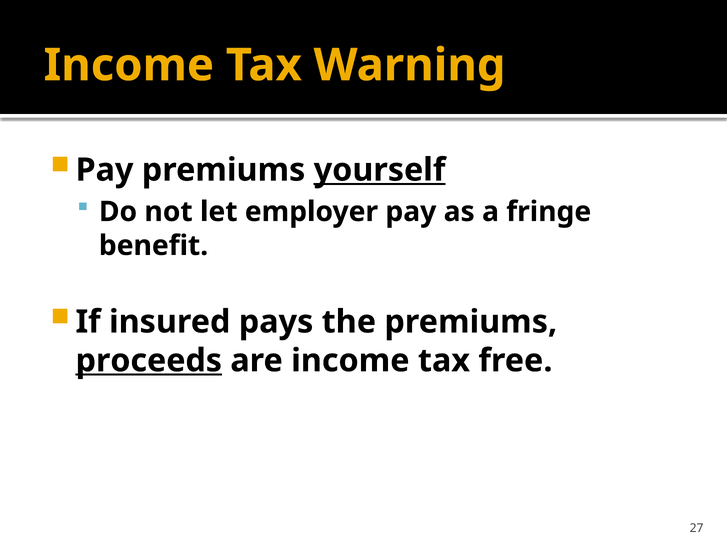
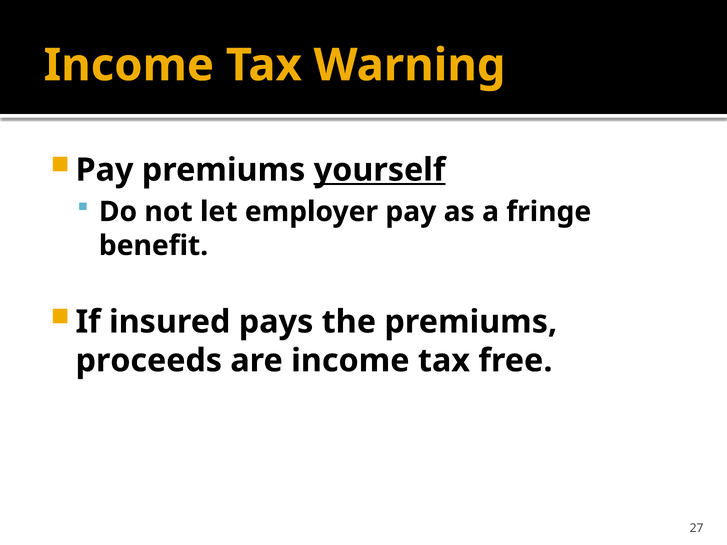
proceeds underline: present -> none
